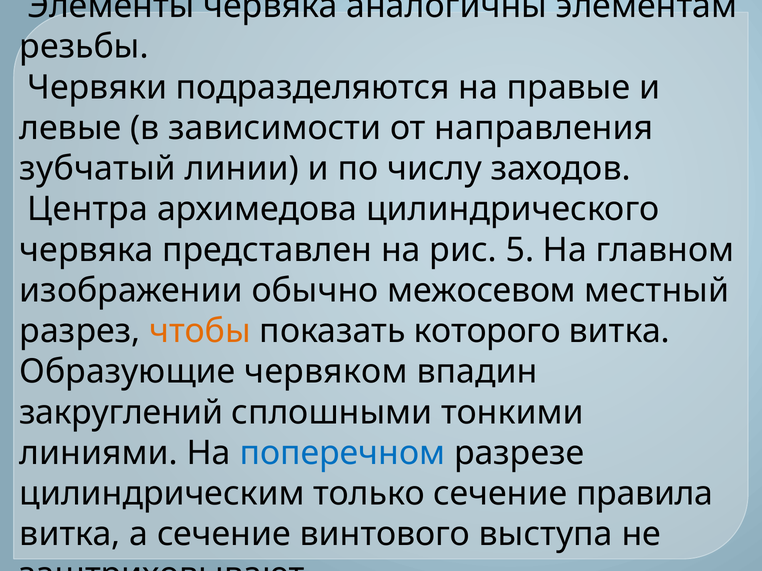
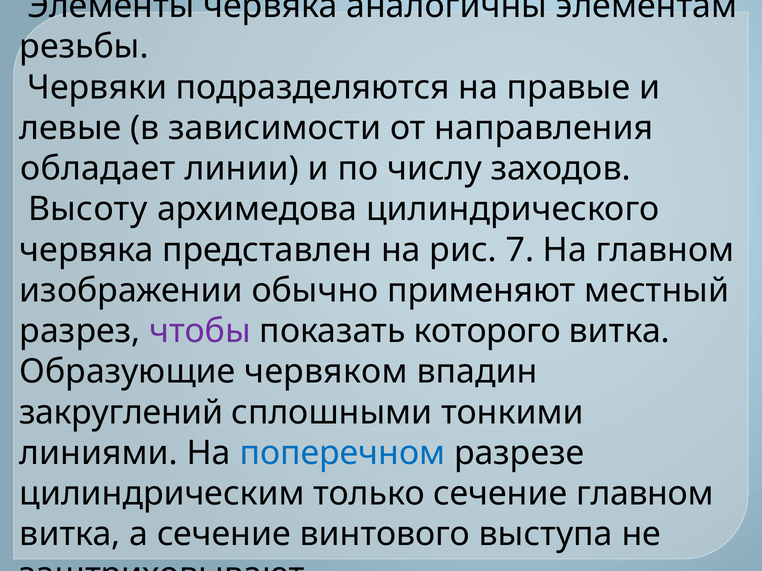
зубчатый: зубчатый -> обладает
Центра: Центра -> Высоту
5: 5 -> 7
межосевом: межосевом -> применяют
чтобы colour: orange -> purple
сечение правила: правила -> главном
